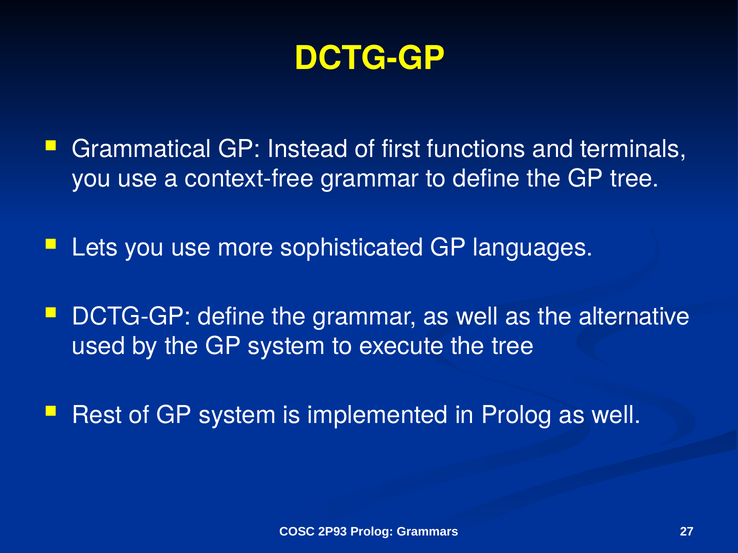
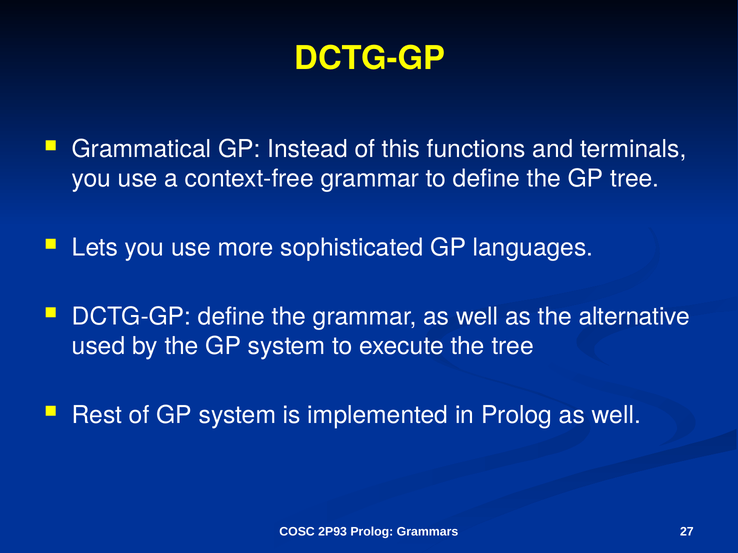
first: first -> this
